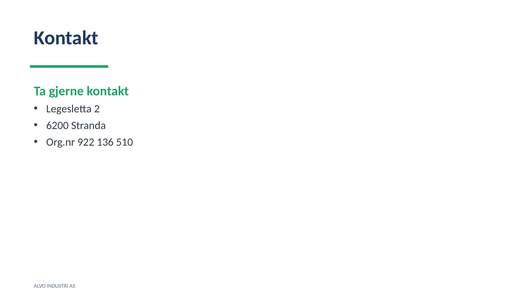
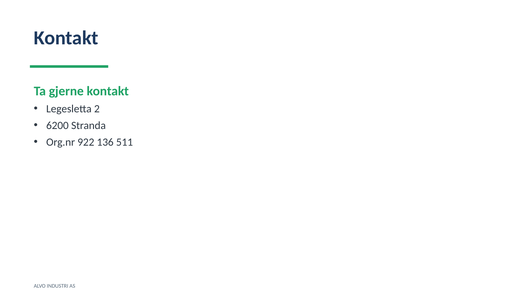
510: 510 -> 511
